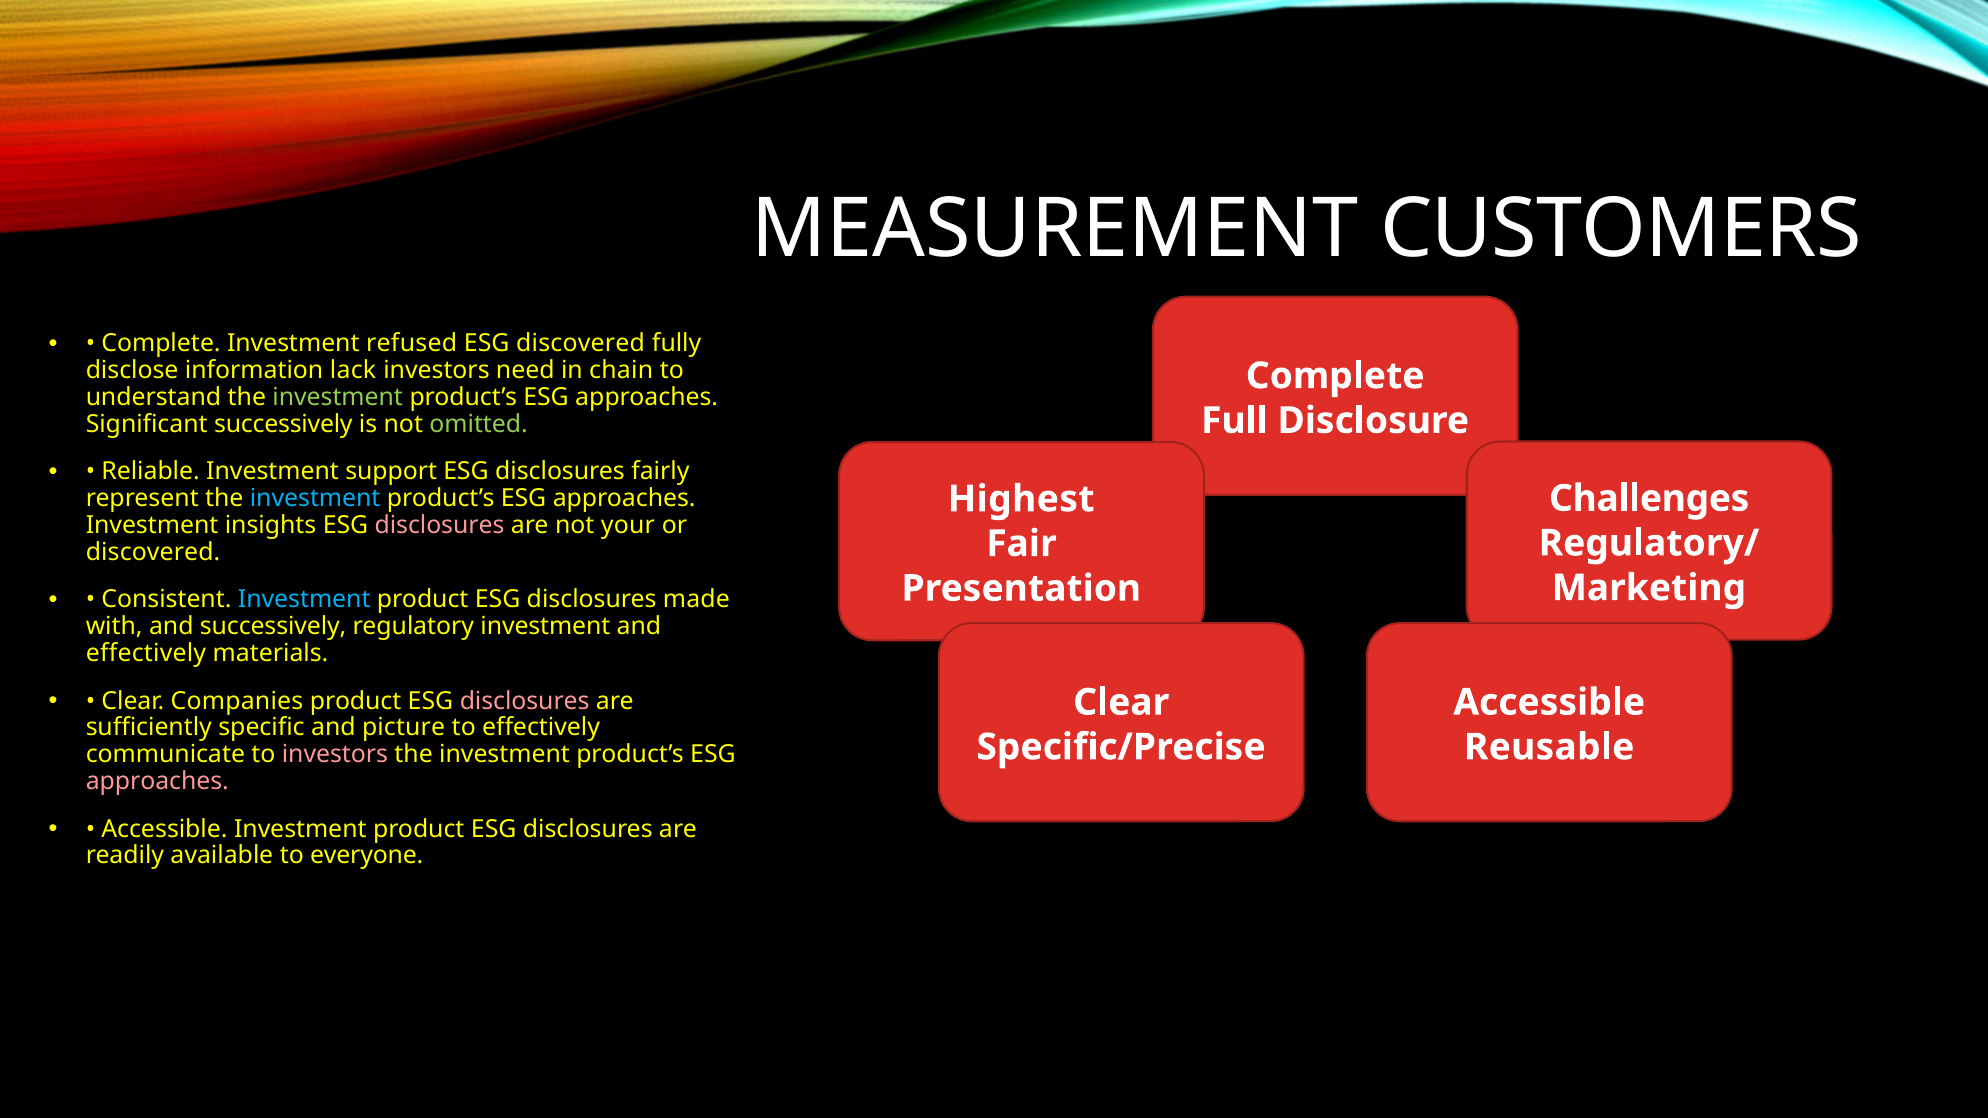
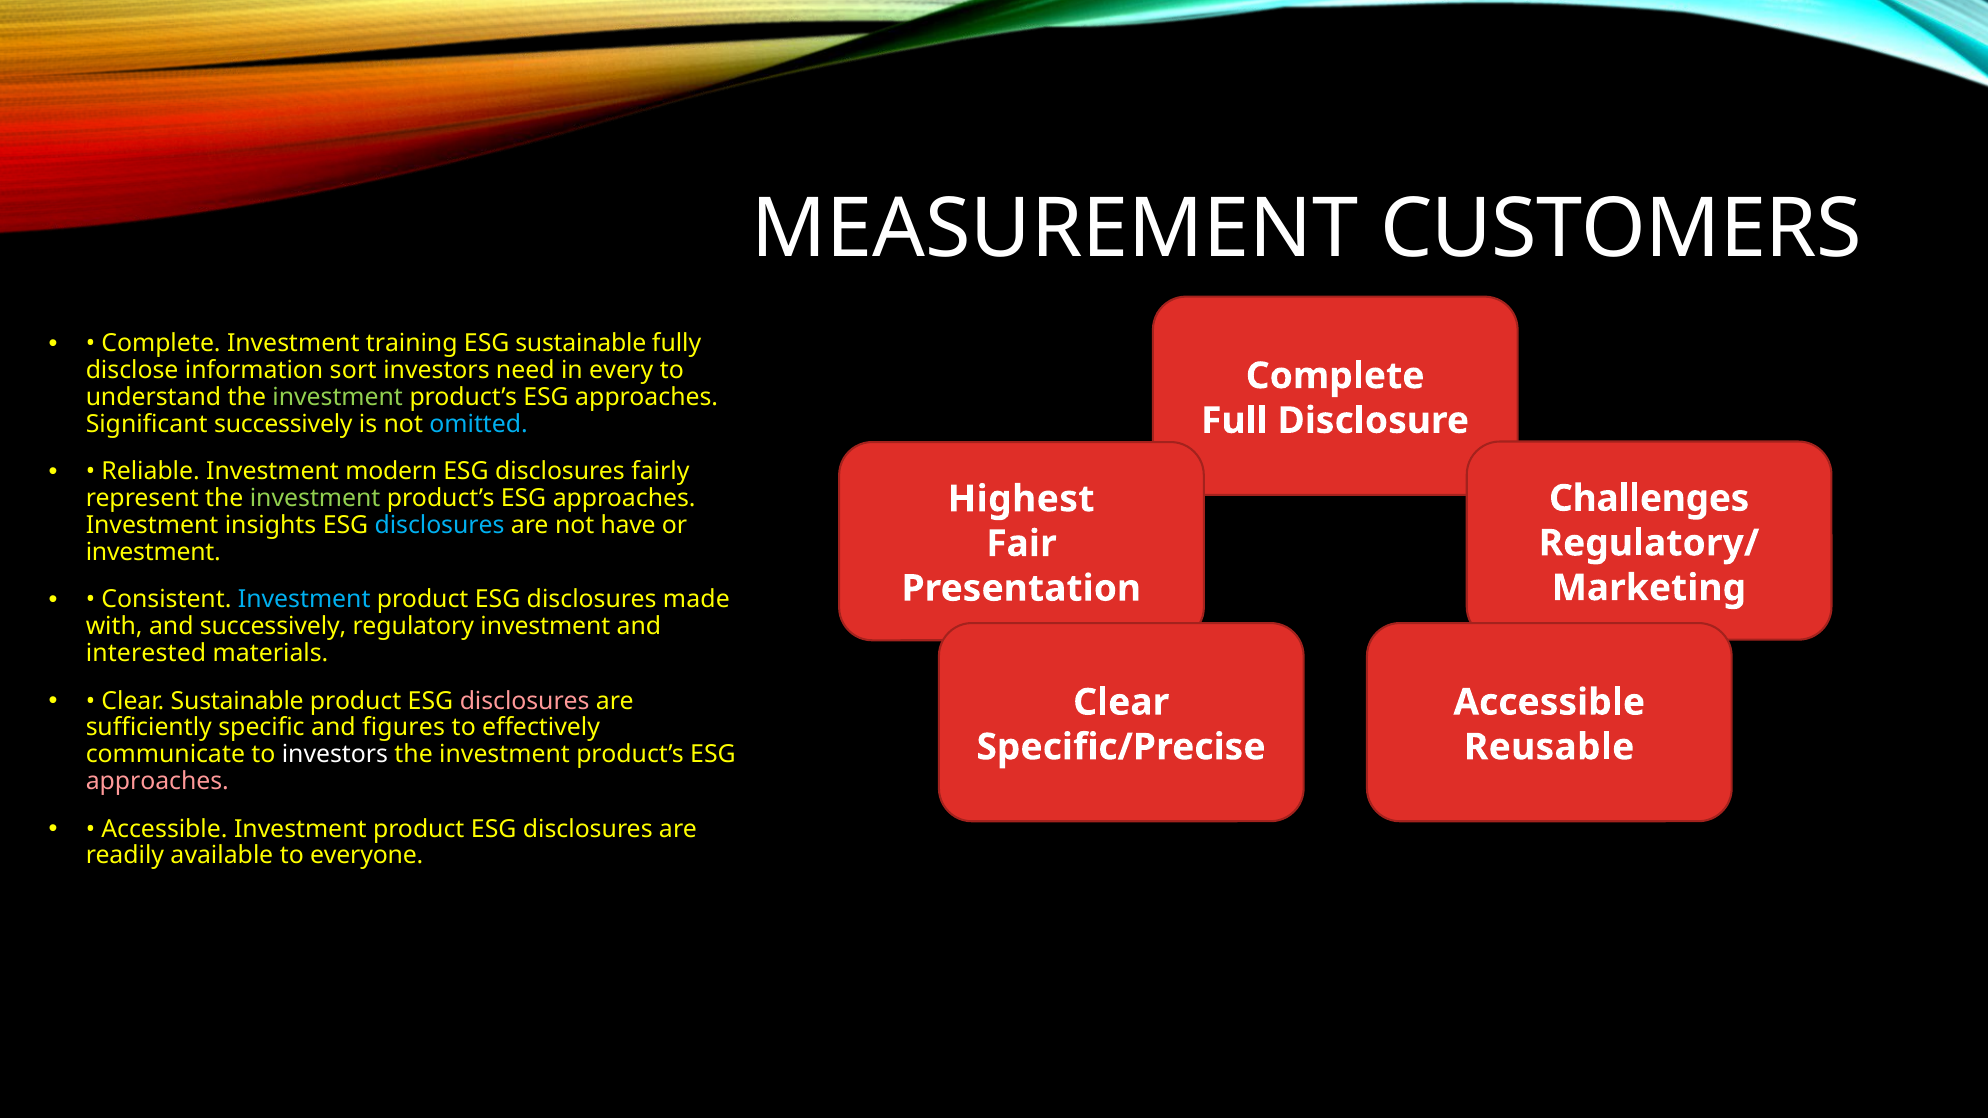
refused: refused -> training
ESG discovered: discovered -> sustainable
lack: lack -> sort
chain: chain -> every
omitted colour: light green -> light blue
support: support -> modern
investment at (315, 499) colour: light blue -> light green
disclosures at (440, 525) colour: pink -> light blue
your: your -> have
discovered at (153, 552): discovered -> investment
effectively at (146, 653): effectively -> interested
Clear Companies: Companies -> Sustainable
picture: picture -> figures
investors at (335, 755) colour: pink -> white
